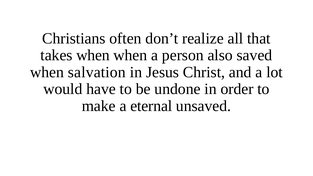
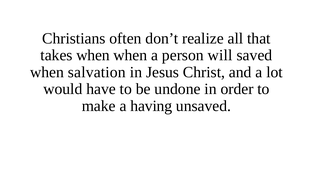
also: also -> will
eternal: eternal -> having
